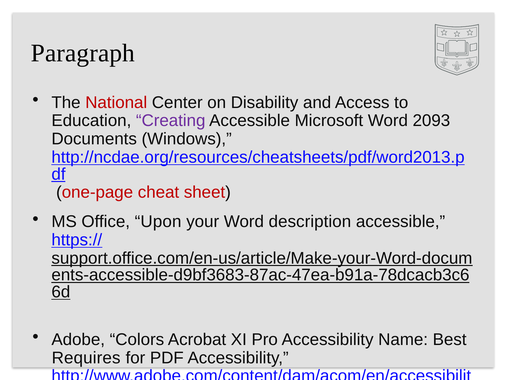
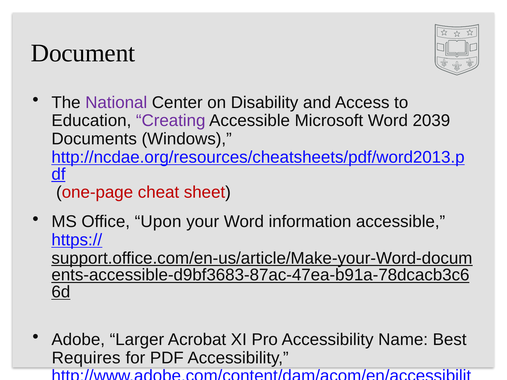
Paragraph: Paragraph -> Document
National colour: red -> purple
2093: 2093 -> 2039
description: description -> information
Colors: Colors -> Larger
